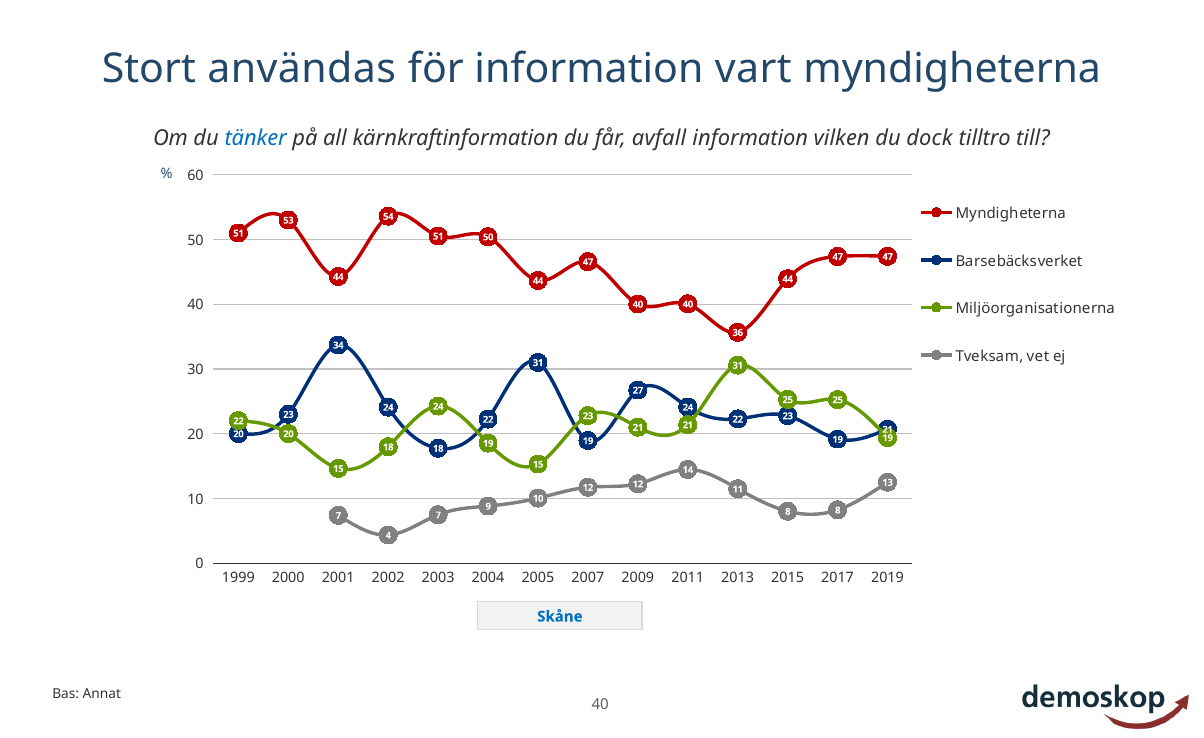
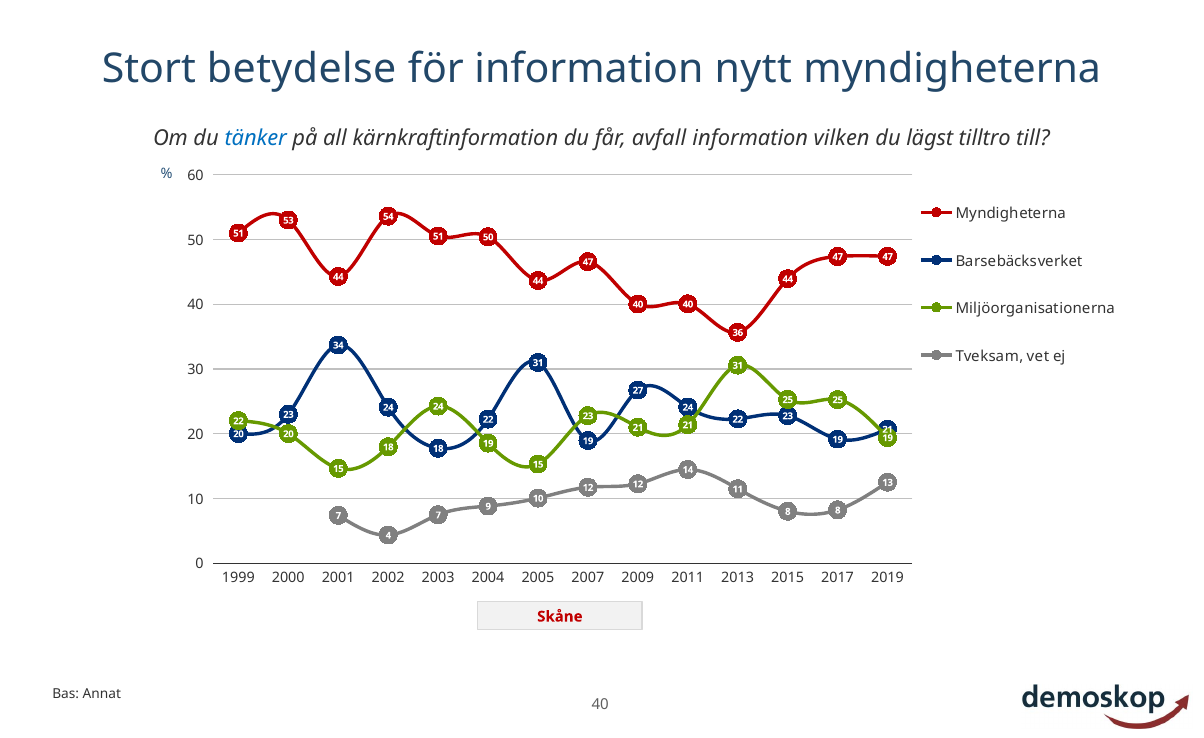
användas: användas -> betydelse
vart: vart -> nytt
dock: dock -> lägst
Skåne colour: blue -> red
